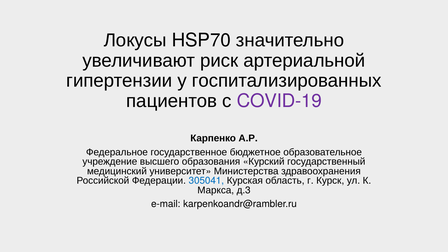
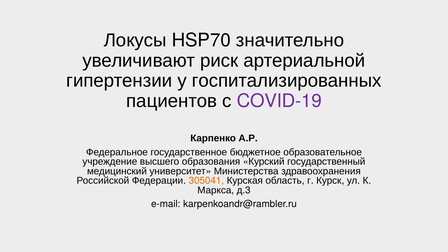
305041 colour: blue -> orange
